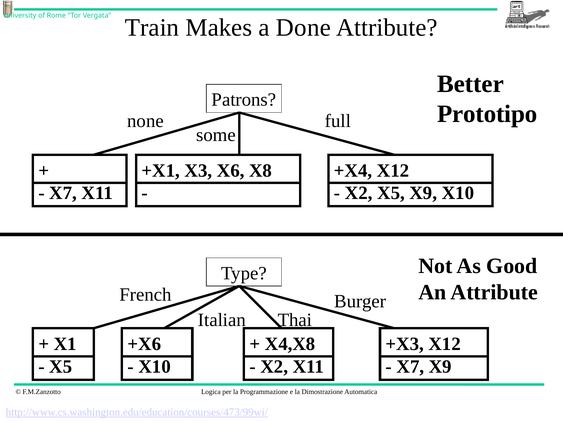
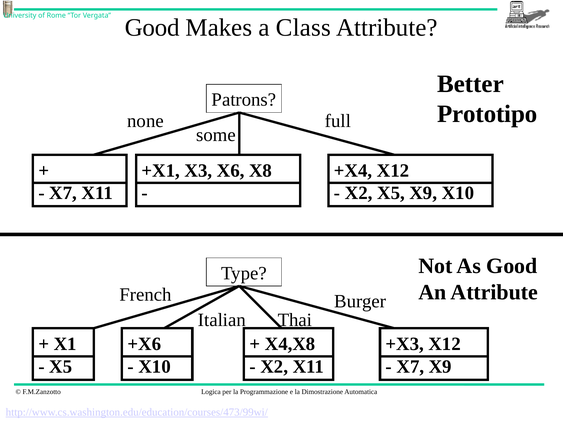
Train at (152, 28): Train -> Good
Done: Done -> Class
